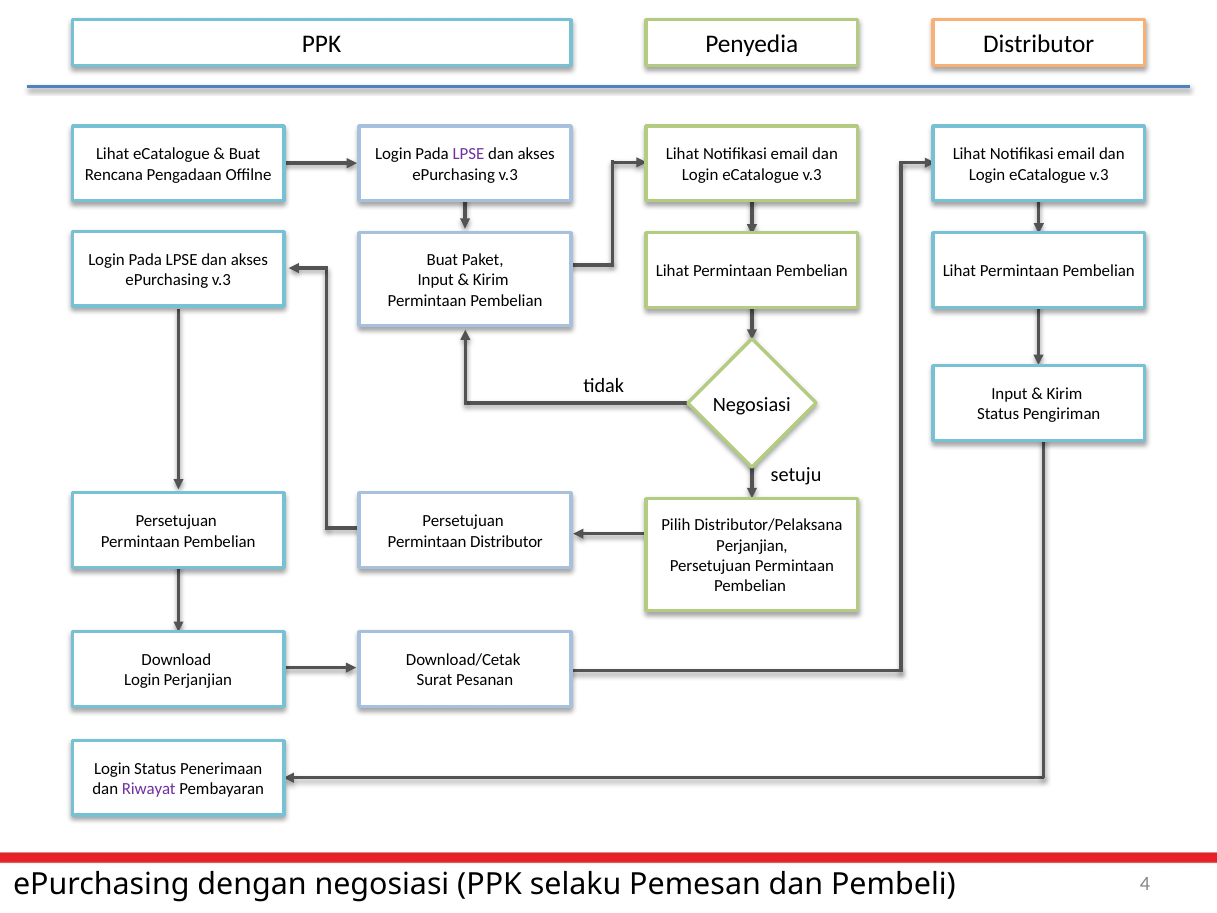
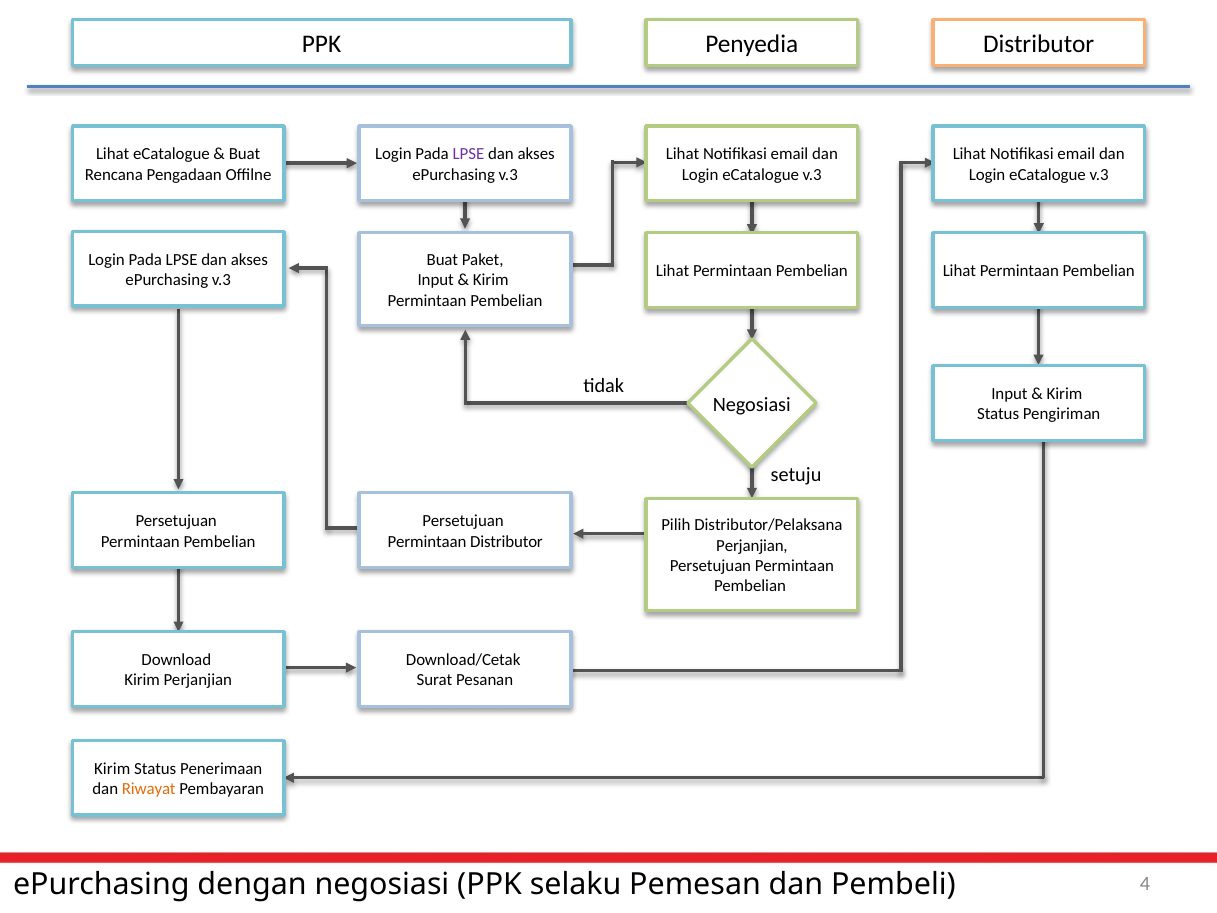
Login at (142, 680): Login -> Kirim
Login at (112, 769): Login -> Kirim
Riwayat colour: purple -> orange
